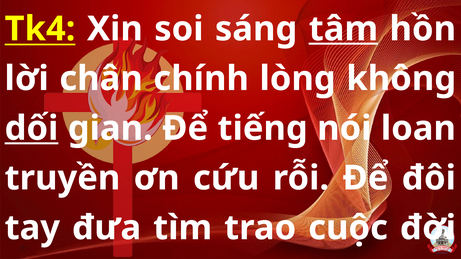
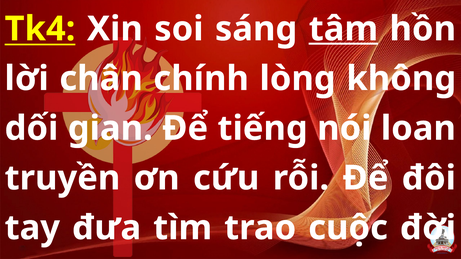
dối underline: present -> none
